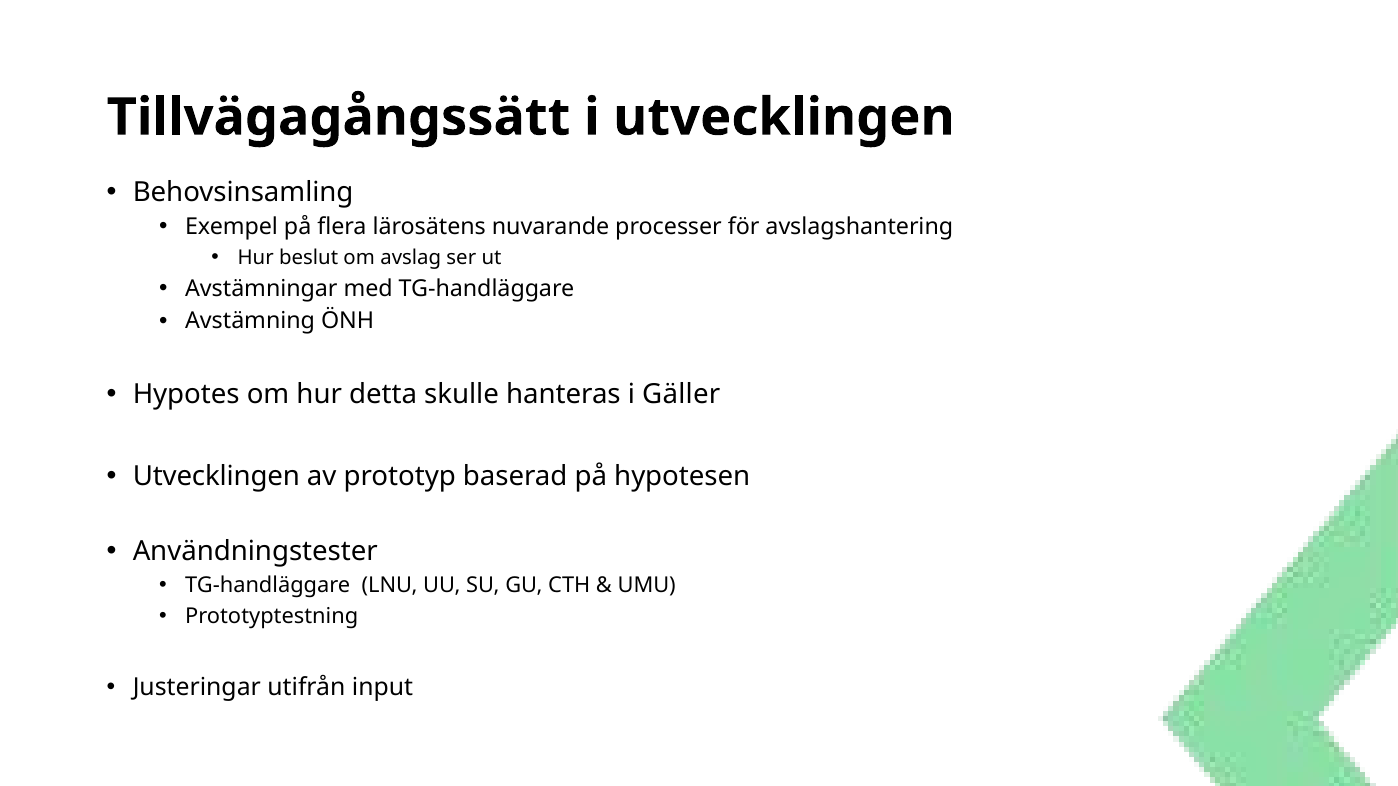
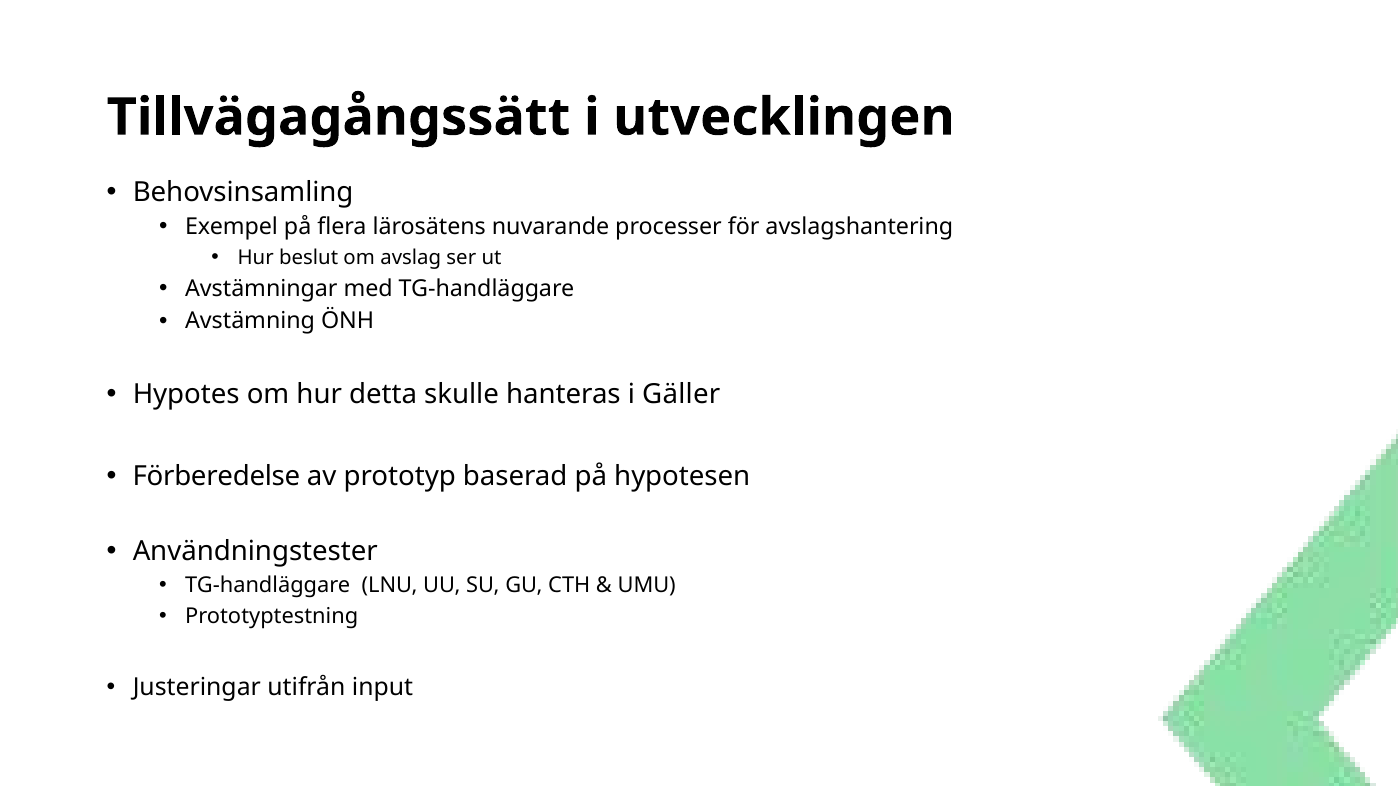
Utvecklingen at (216, 477): Utvecklingen -> Förberedelse
